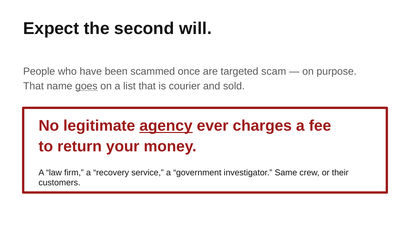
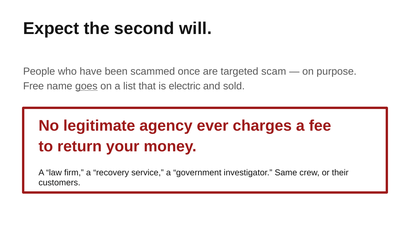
That at (33, 86): That -> Free
courier: courier -> electric
agency underline: present -> none
